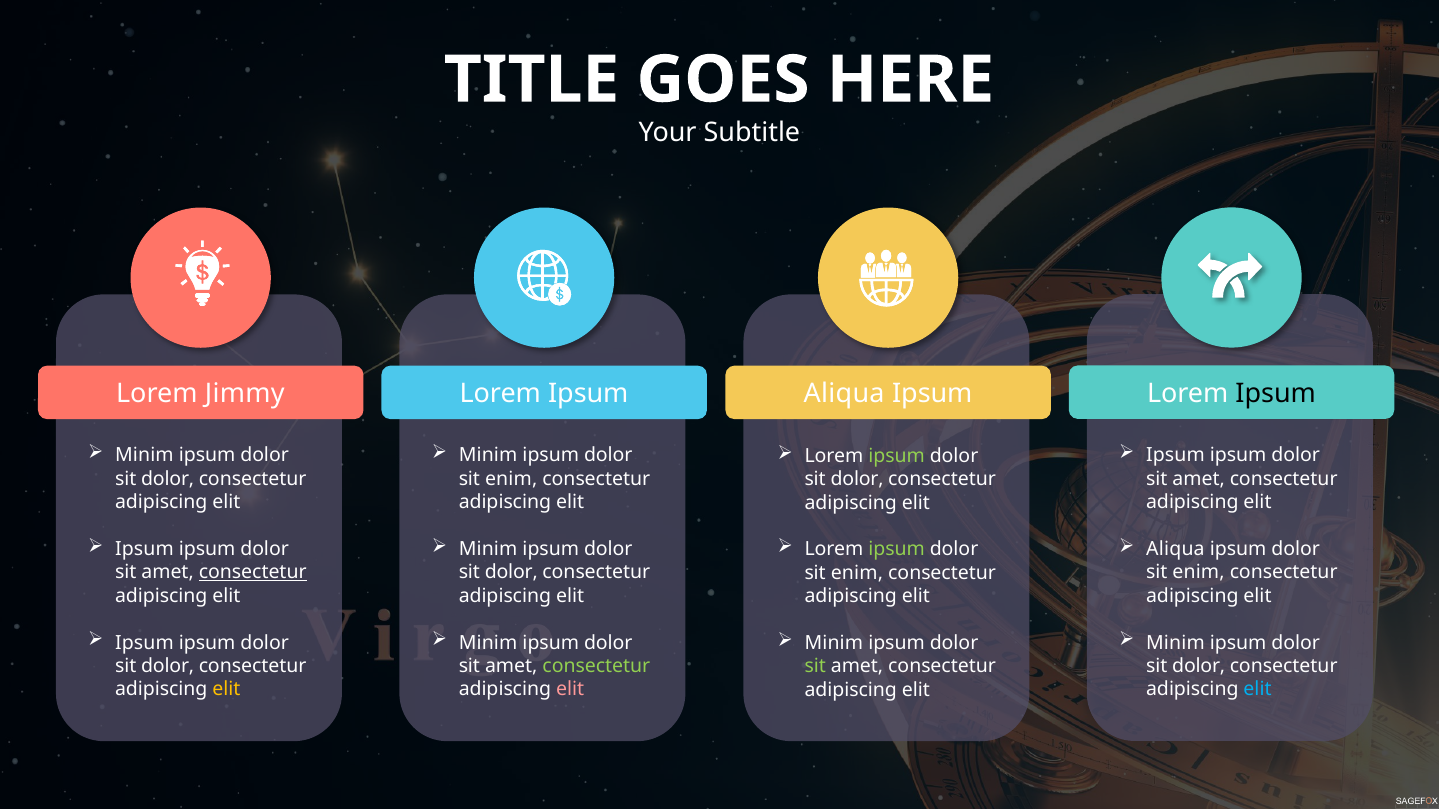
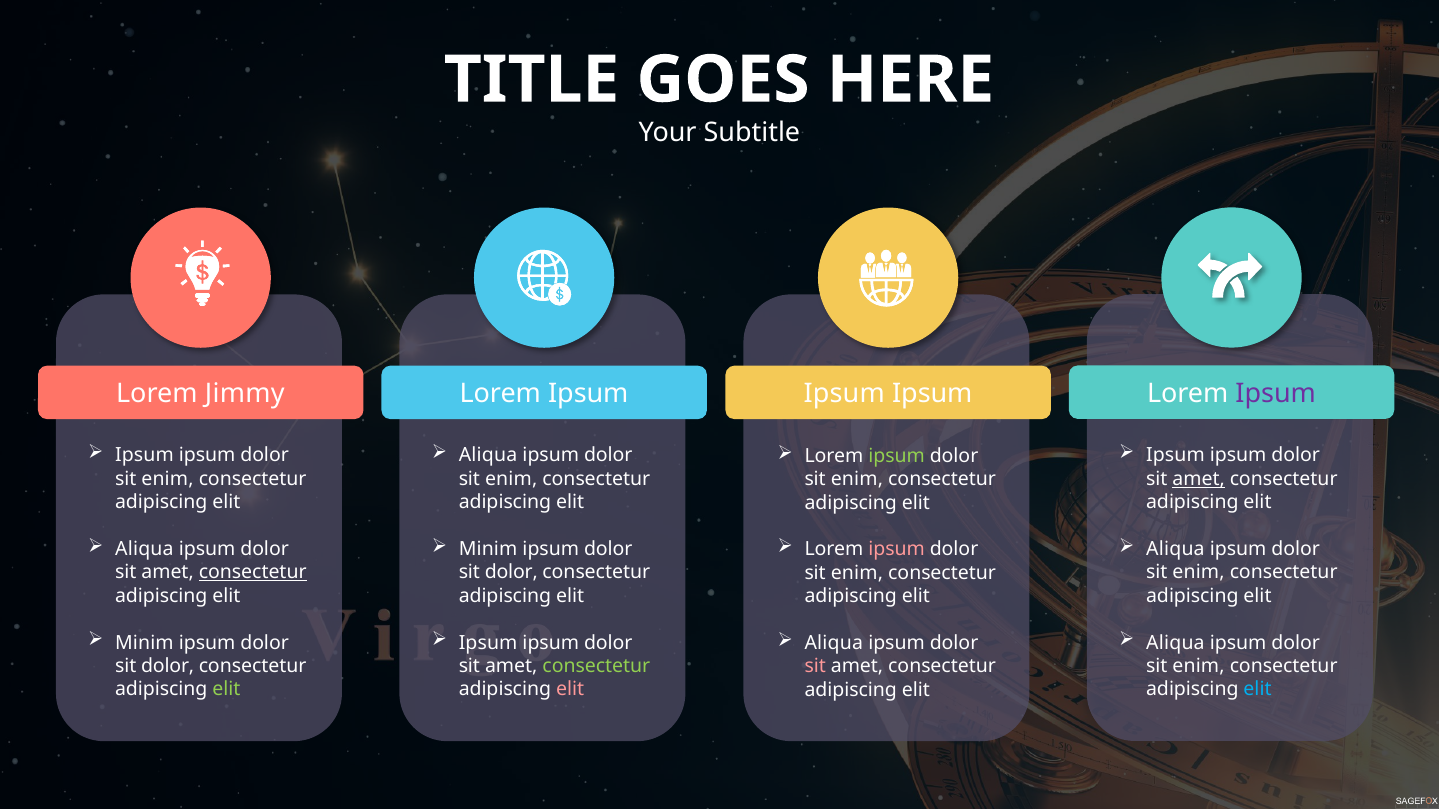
Lorem Ipsum Aliqua: Aliqua -> Ipsum
Ipsum at (1276, 394) colour: black -> purple
Minim at (144, 456): Minim -> Ipsum
Minim at (488, 456): Minim -> Aliqua
dolor at (168, 479): dolor -> enim
amet at (1199, 479) underline: none -> present
dolor at (857, 480): dolor -> enim
Ipsum at (144, 549): Ipsum -> Aliqua
ipsum at (897, 550) colour: light green -> pink
Ipsum at (144, 643): Ipsum -> Minim
Minim at (488, 643): Minim -> Ipsum
Minim at (1175, 643): Minim -> Aliqua
Minim at (834, 643): Minim -> Aliqua
dolor at (1199, 666): dolor -> enim
sit at (815, 667) colour: light green -> pink
elit at (226, 690) colour: yellow -> light green
